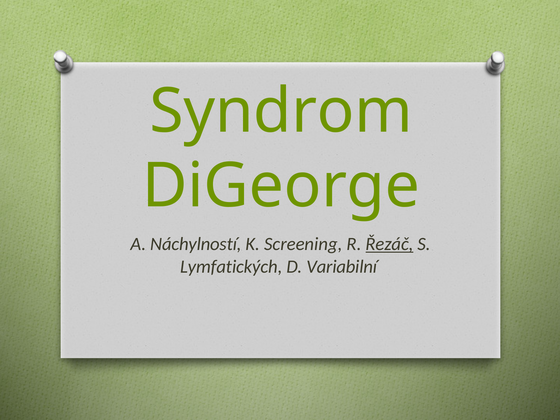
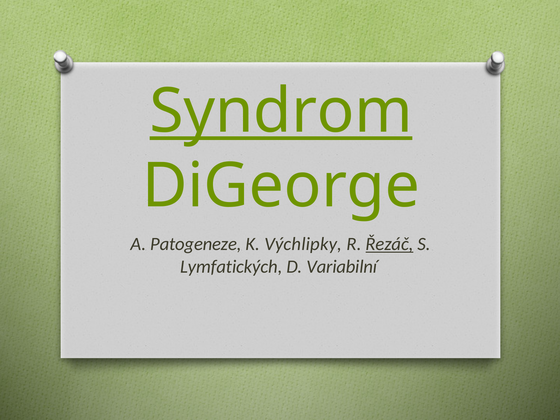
Syndrom underline: none -> present
Náchylností: Náchylností -> Patogeneze
Screening: Screening -> Výchlipky
